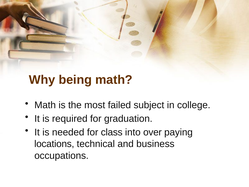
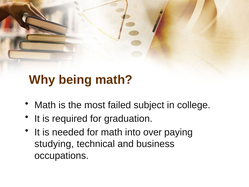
for class: class -> math
locations: locations -> studying
